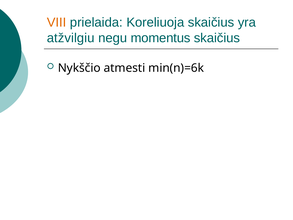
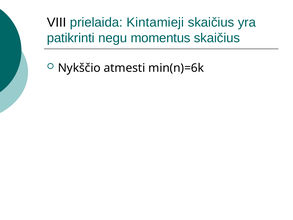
VIII colour: orange -> black
Koreliuoja: Koreliuoja -> Kintamieji
atžvilgiu: atžvilgiu -> patikrinti
